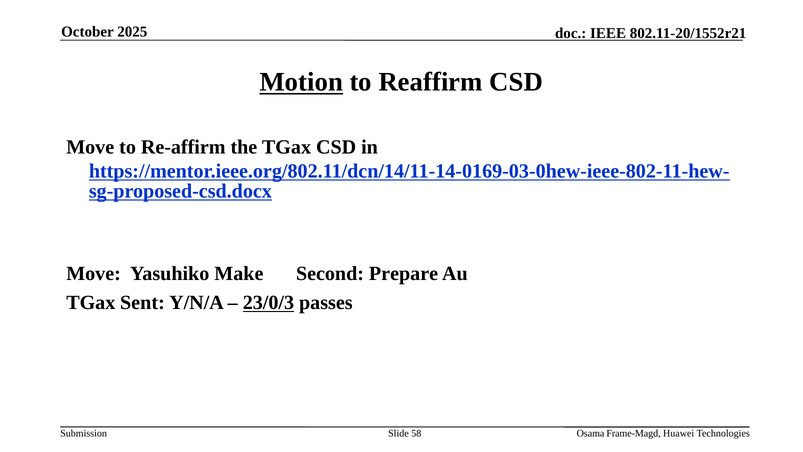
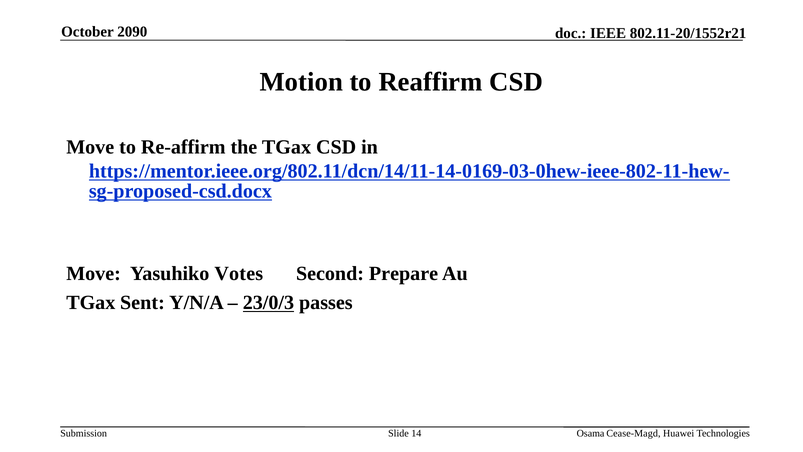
2025: 2025 -> 2090
Motion underline: present -> none
Make: Make -> Votes
58: 58 -> 14
Frame-Magd: Frame-Magd -> Cease-Magd
